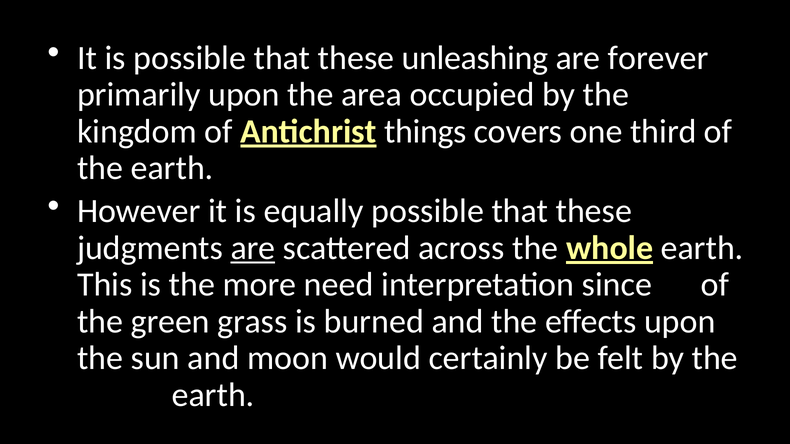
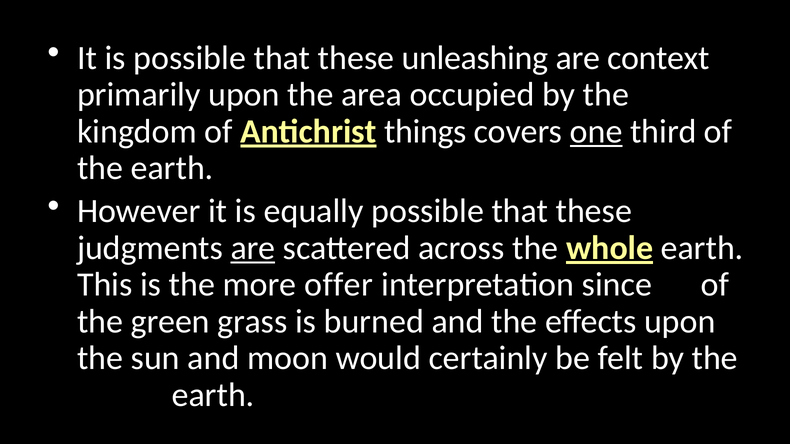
forever: forever -> context
one underline: none -> present
need: need -> offer
